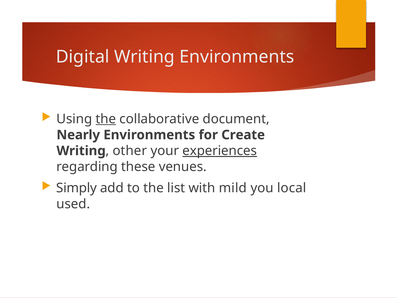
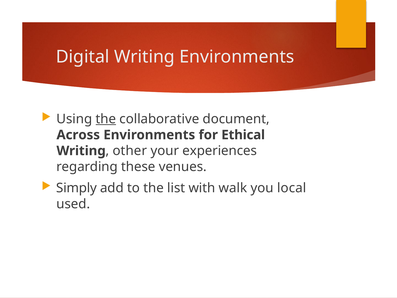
Nearly: Nearly -> Across
Create: Create -> Ethical
experiences underline: present -> none
mild: mild -> walk
